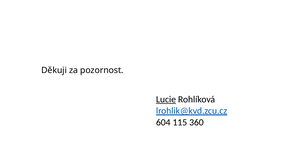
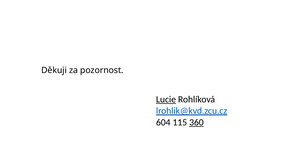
360 underline: none -> present
